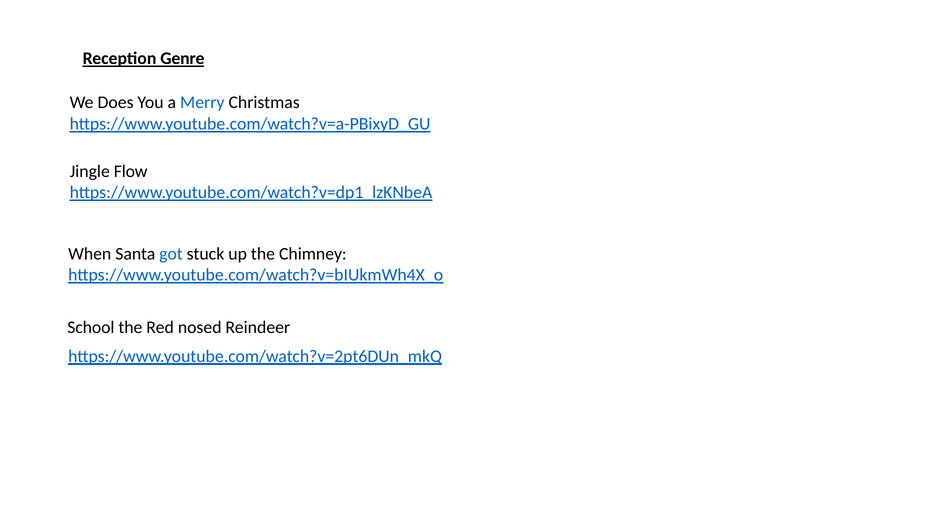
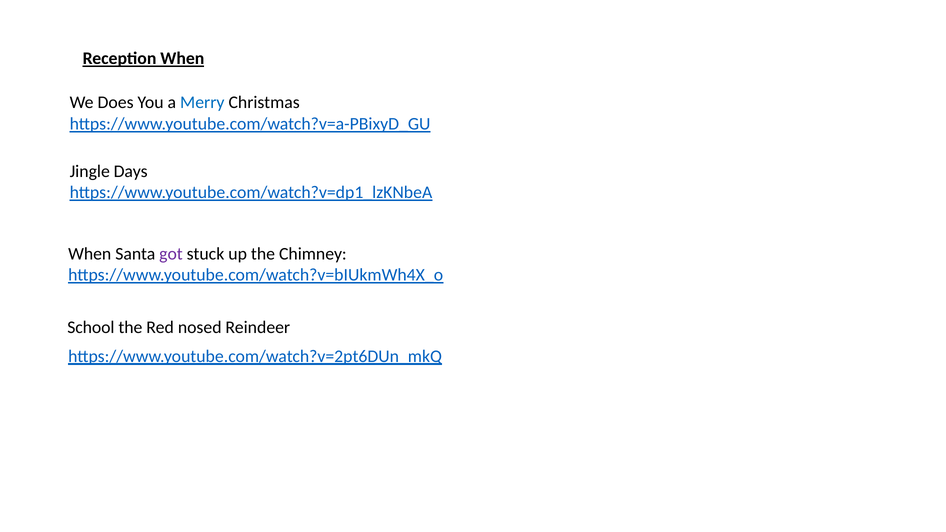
Reception Genre: Genre -> When
Flow: Flow -> Days
got colour: blue -> purple
